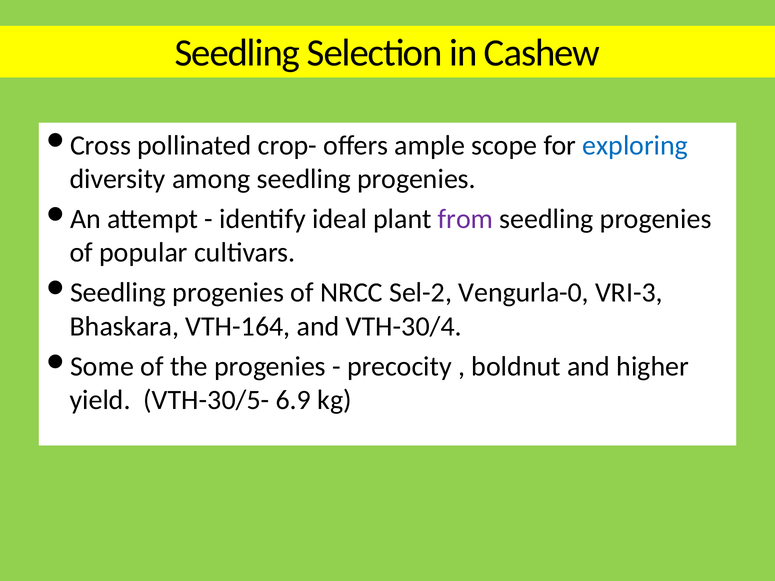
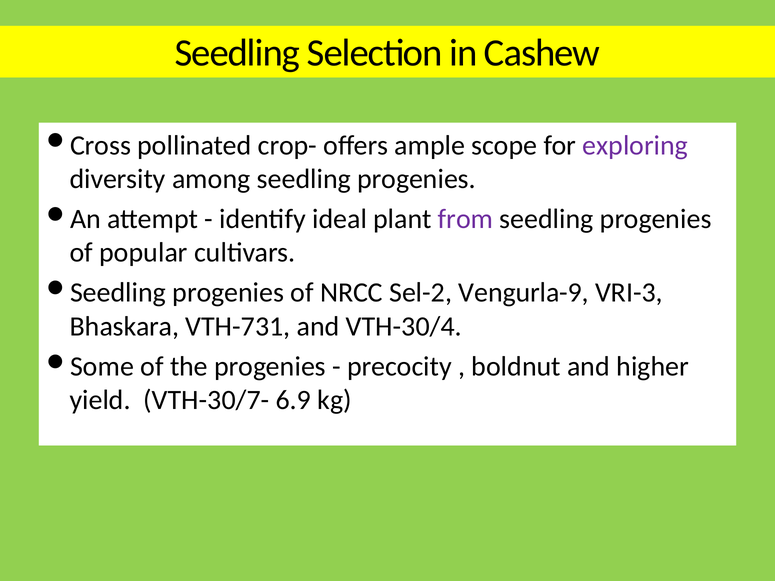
exploring colour: blue -> purple
Vengurla-0: Vengurla-0 -> Vengurla-9
VTH-164: VTH-164 -> VTH-731
VTH-30/5-: VTH-30/5- -> VTH-30/7-
